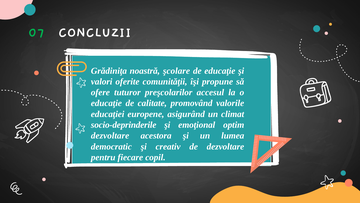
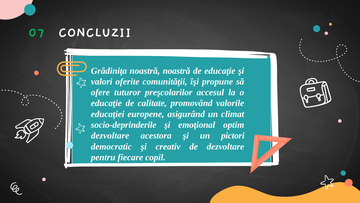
noastră şcolare: şcolare -> noastră
lumea: lumea -> pictori
